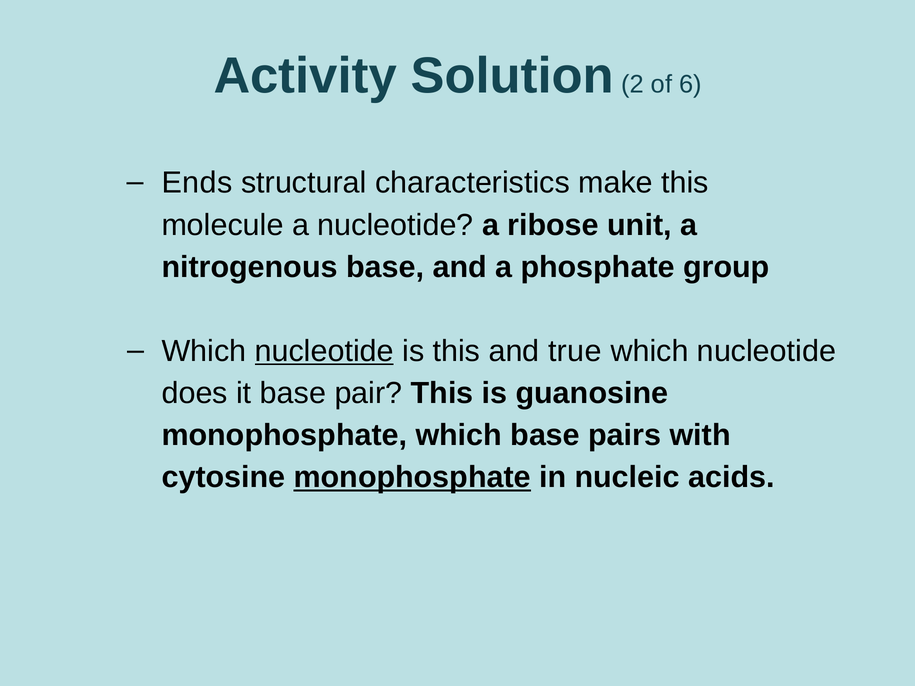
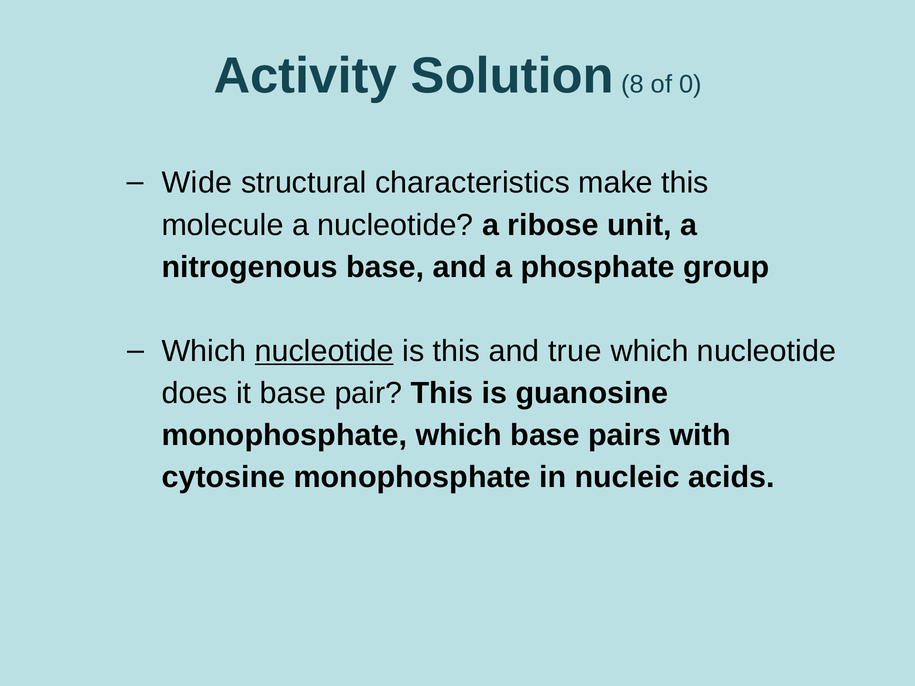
2: 2 -> 8
6: 6 -> 0
Ends: Ends -> Wide
monophosphate at (412, 478) underline: present -> none
